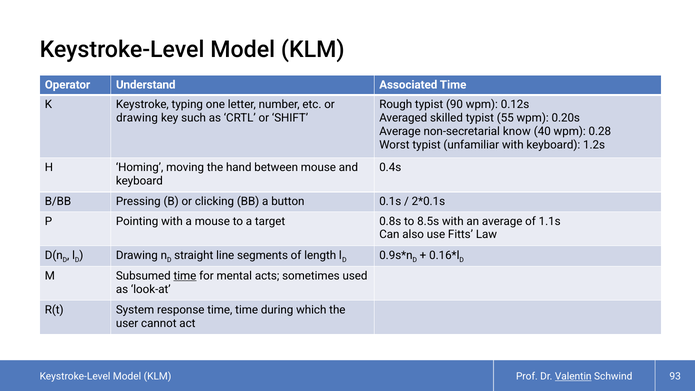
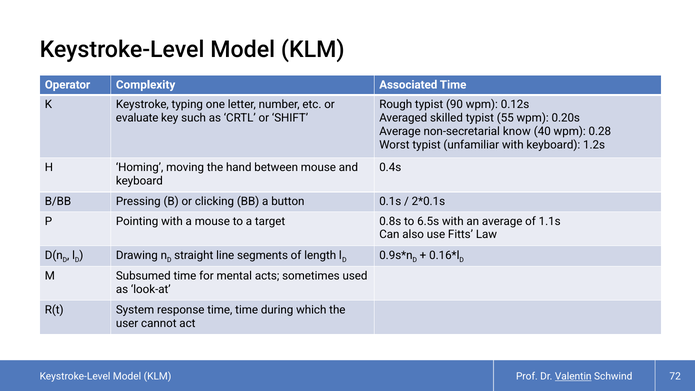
Understand: Understand -> Complexity
drawing at (137, 118): drawing -> evaluate
8.5s: 8.5s -> 6.5s
time at (185, 276) underline: present -> none
93: 93 -> 72
